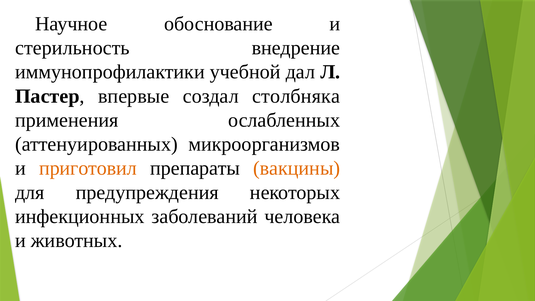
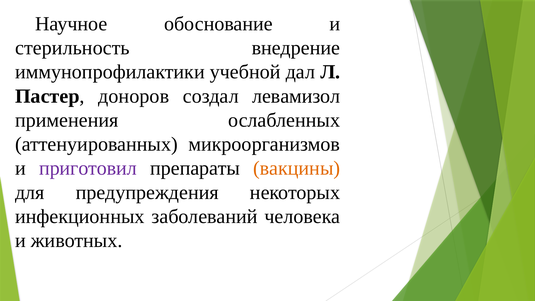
впервые: впервые -> доноров
столбняка: столбняка -> левамизол
приготовил colour: orange -> purple
